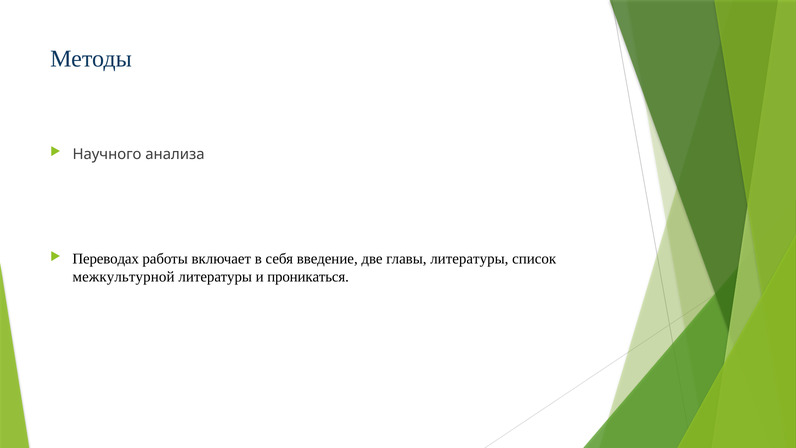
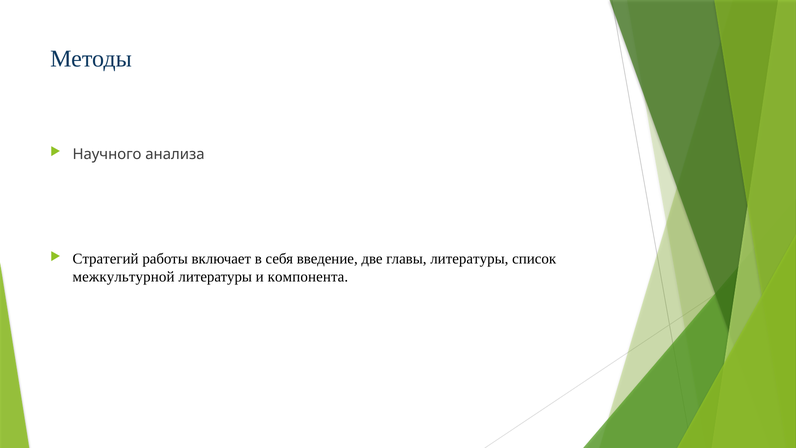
Переводах: Переводах -> Стратегий
проникаться: проникаться -> компонента
